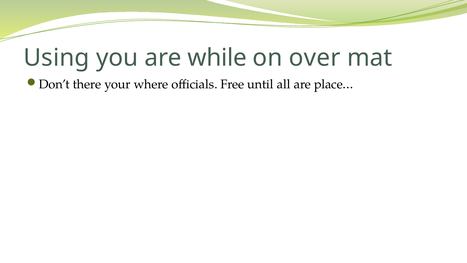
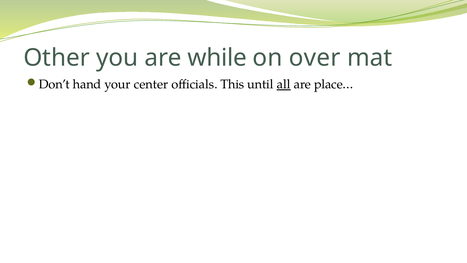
Using: Using -> Other
there: there -> hand
where: where -> center
Free: Free -> This
all underline: none -> present
